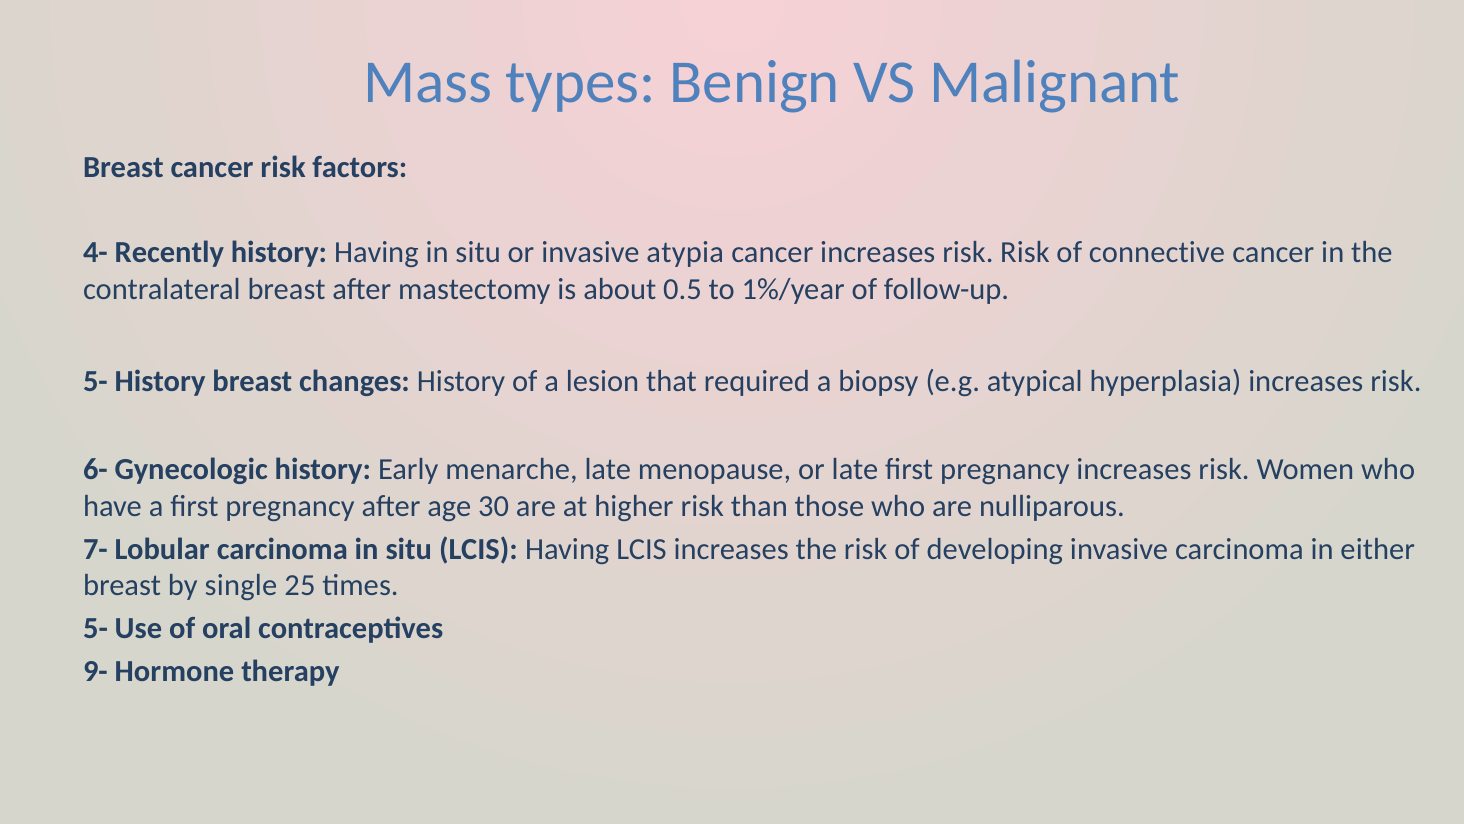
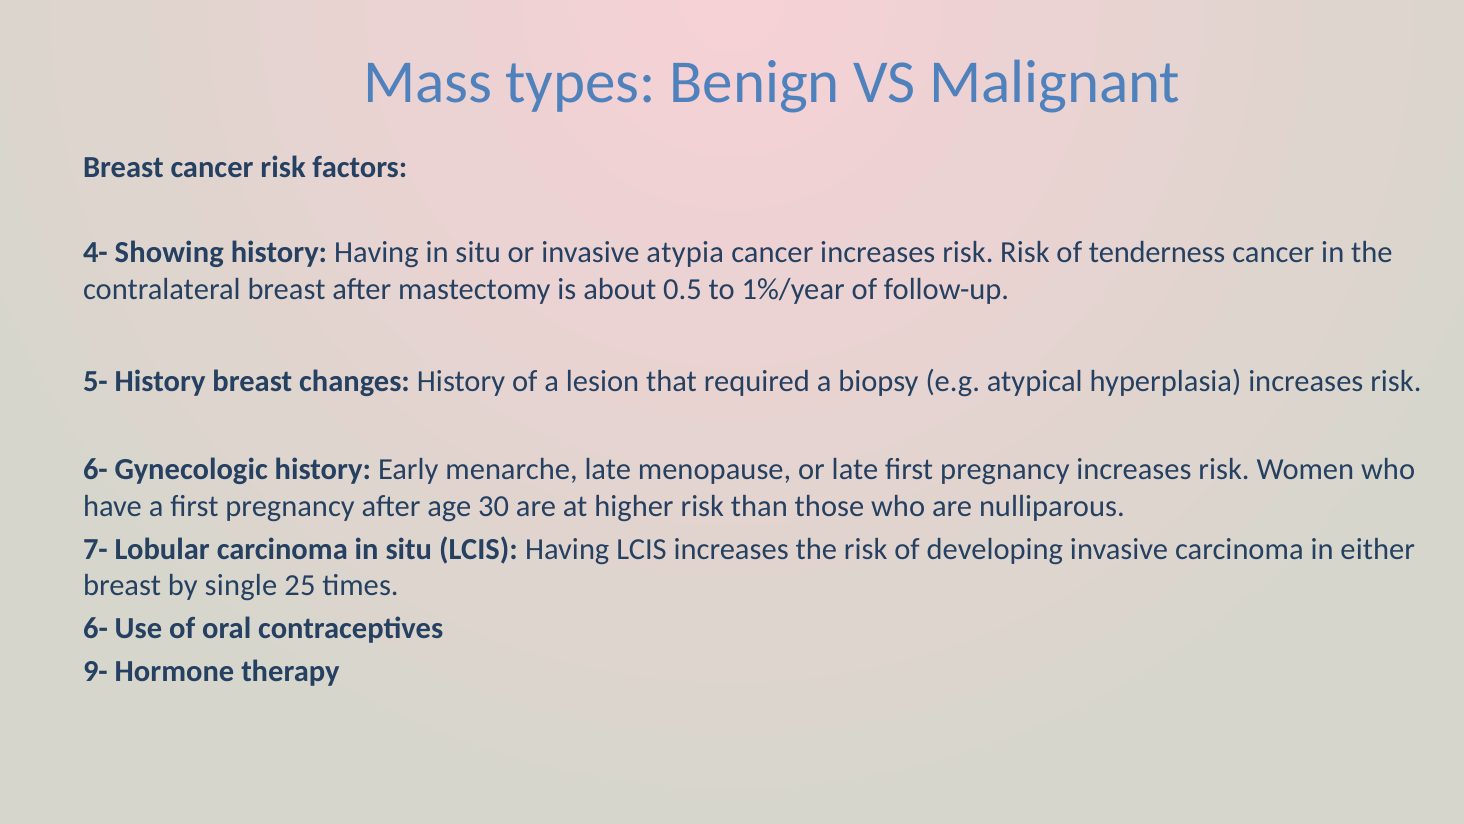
Recently: Recently -> Showing
connective: connective -> tenderness
5- at (95, 628): 5- -> 6-
